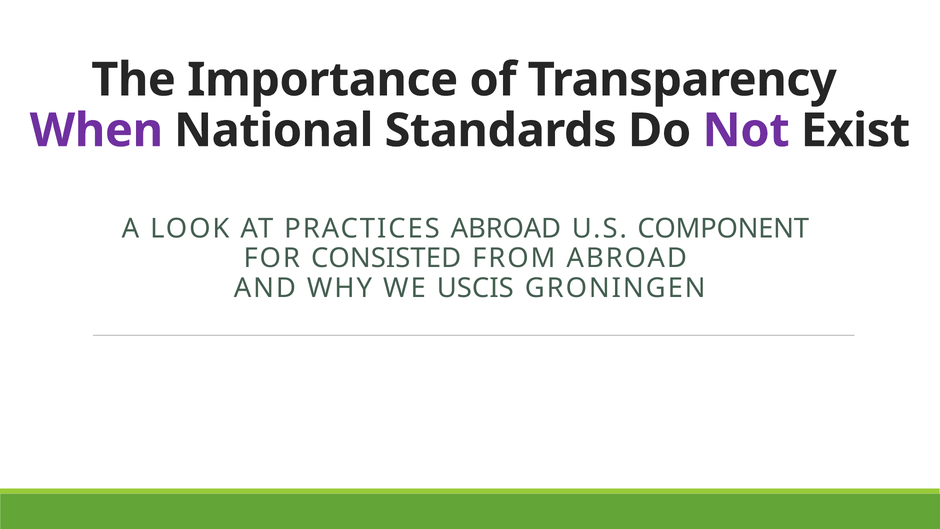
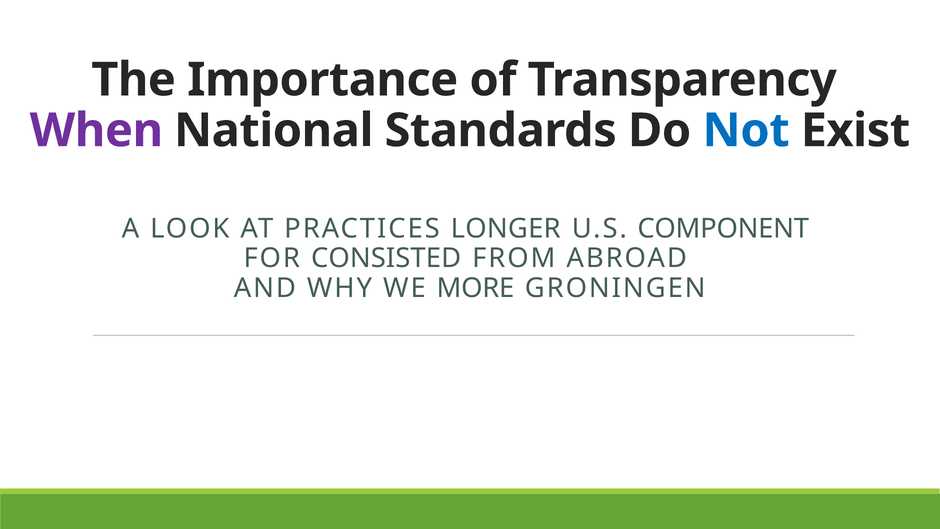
Not colour: purple -> blue
PRACTICES ABROAD: ABROAD -> LONGER
USCIS: USCIS -> MORE
